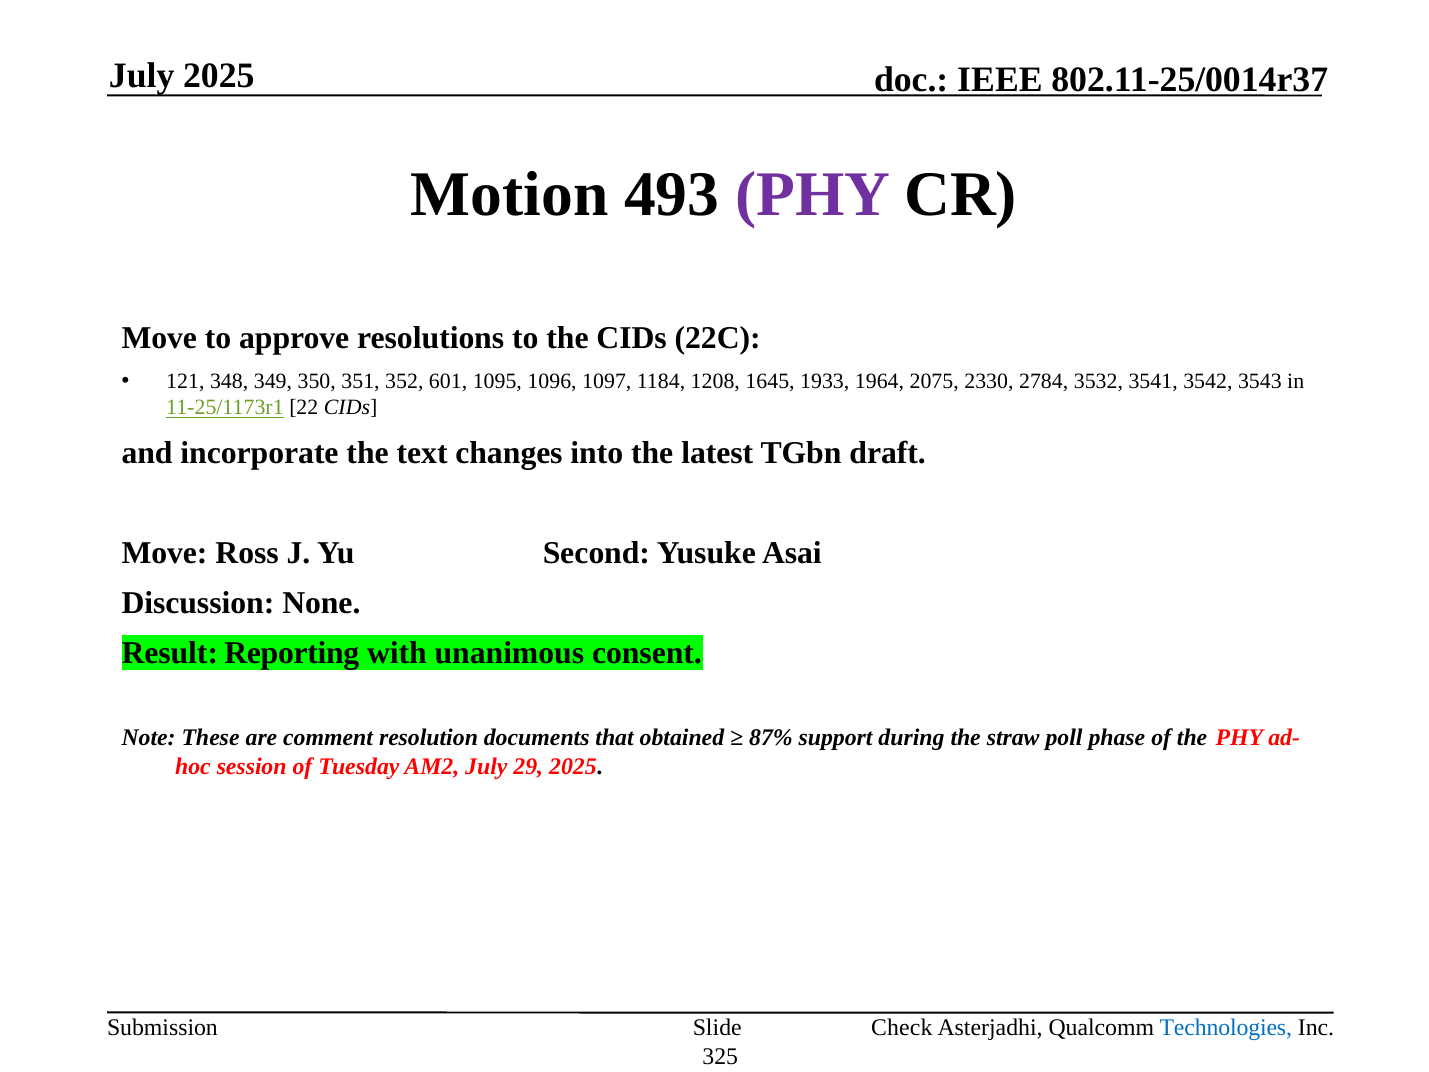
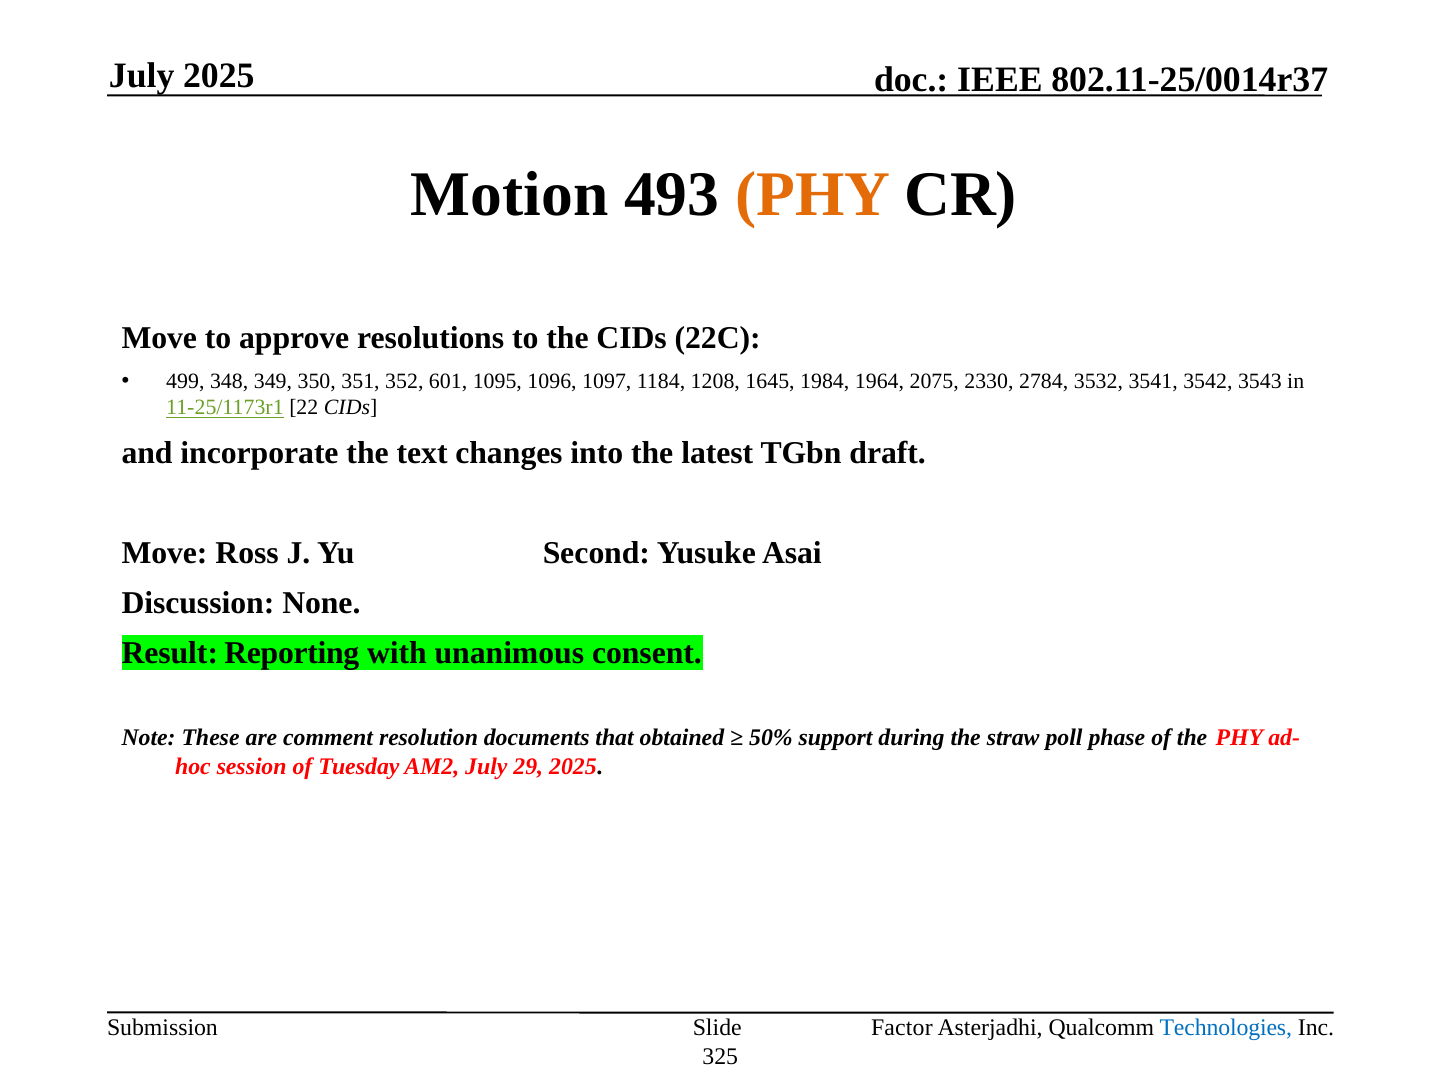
PHY at (813, 195) colour: purple -> orange
121: 121 -> 499
1933: 1933 -> 1984
87%: 87% -> 50%
Check: Check -> Factor
